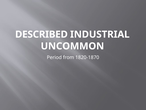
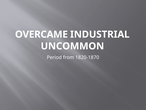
DESCRIBED: DESCRIBED -> OVERCAME
